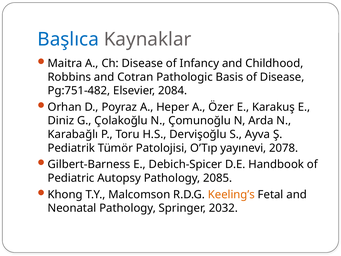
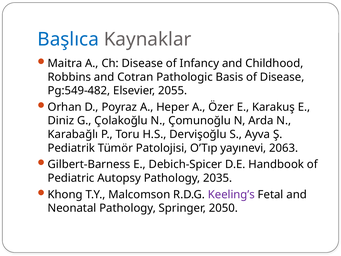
Pg:751-482: Pg:751-482 -> Pg:549-482
2084: 2084 -> 2055
2078: 2078 -> 2063
2085: 2085 -> 2035
Keeling’s colour: orange -> purple
2032: 2032 -> 2050
